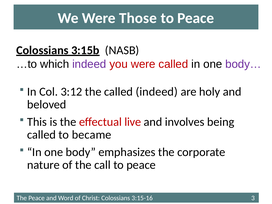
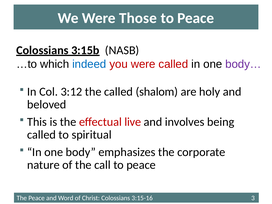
indeed at (89, 64) colour: purple -> blue
called indeed: indeed -> shalom
became: became -> spiritual
